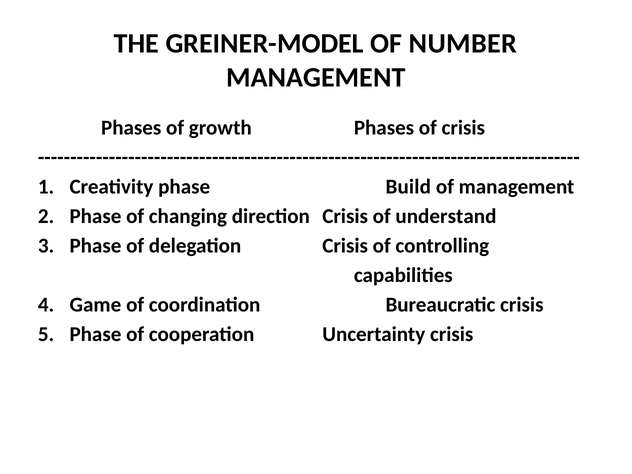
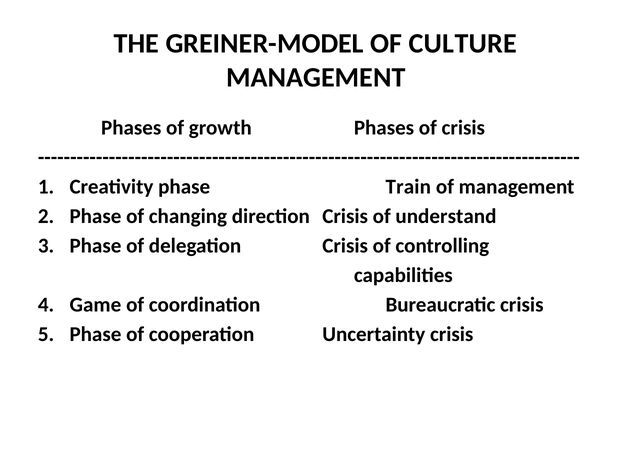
NUMBER: NUMBER -> CULTURE
Build: Build -> Train
